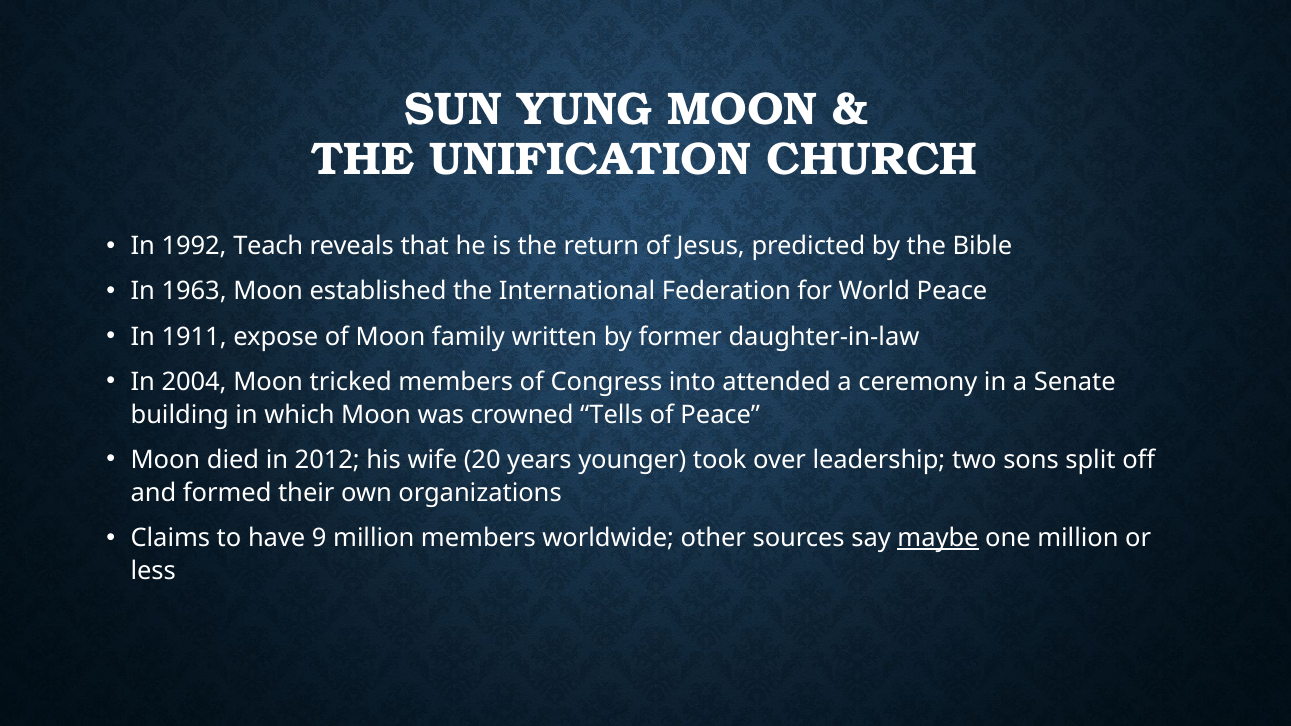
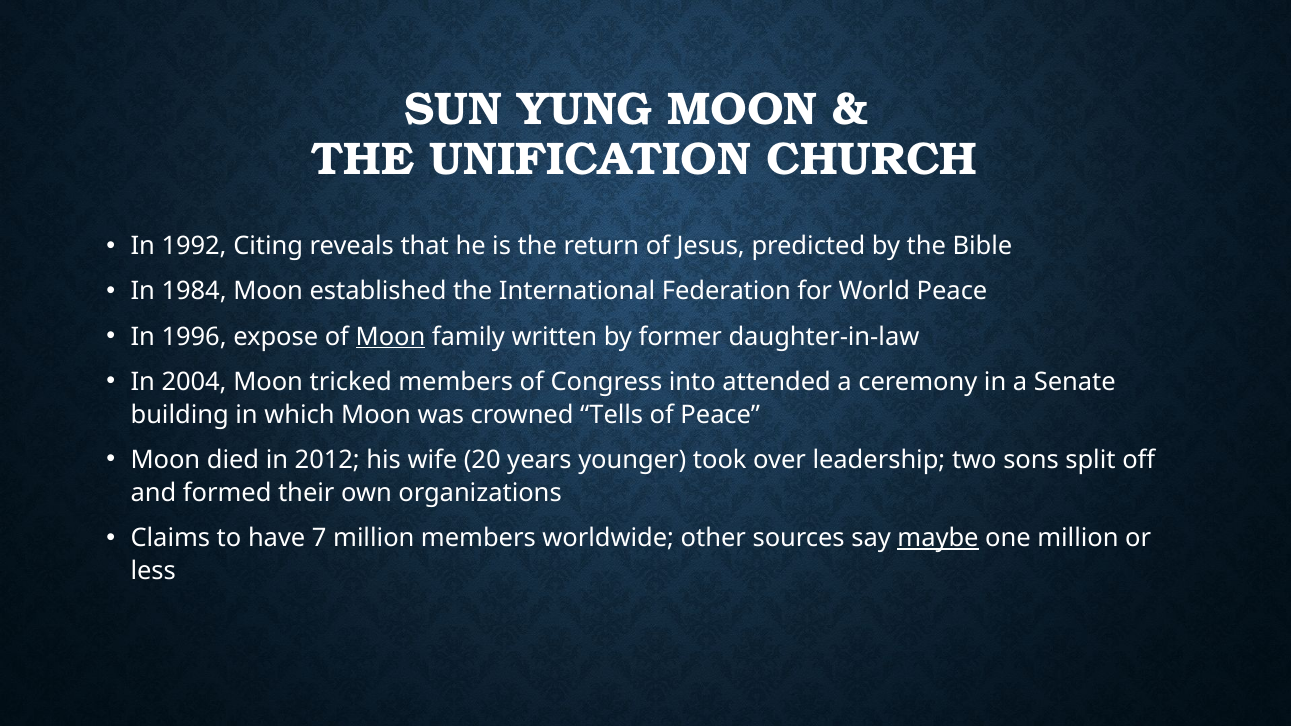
Teach: Teach -> Citing
1963: 1963 -> 1984
1911: 1911 -> 1996
Moon at (391, 337) underline: none -> present
9: 9 -> 7
